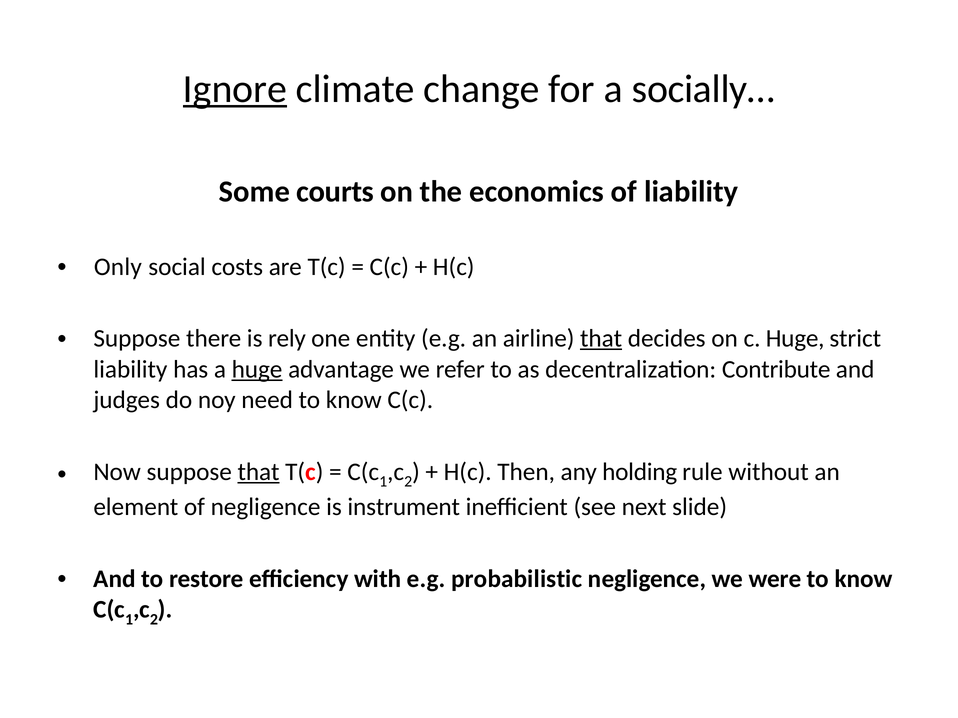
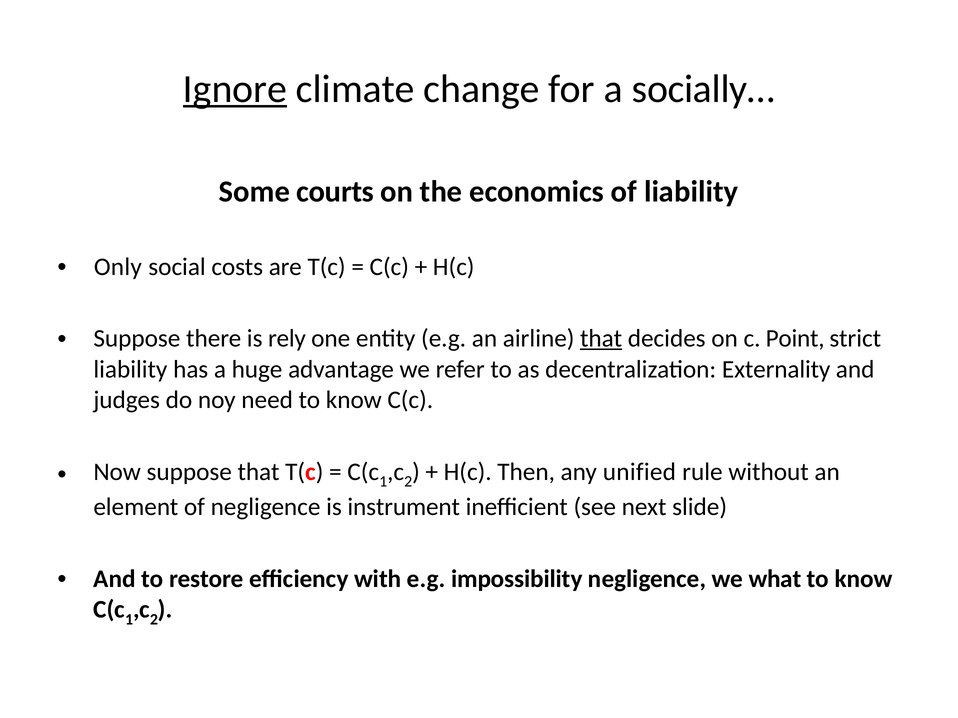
c Huge: Huge -> Point
huge at (257, 370) underline: present -> none
Contribute: Contribute -> Externality
that at (259, 472) underline: present -> none
holding: holding -> unified
probabilistic: probabilistic -> impossibility
were: were -> what
